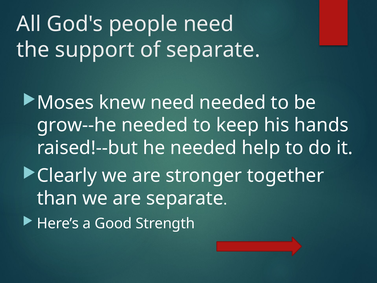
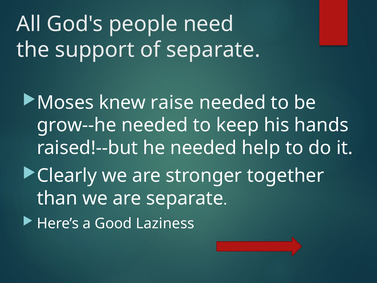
knew need: need -> raise
Strength: Strength -> Laziness
